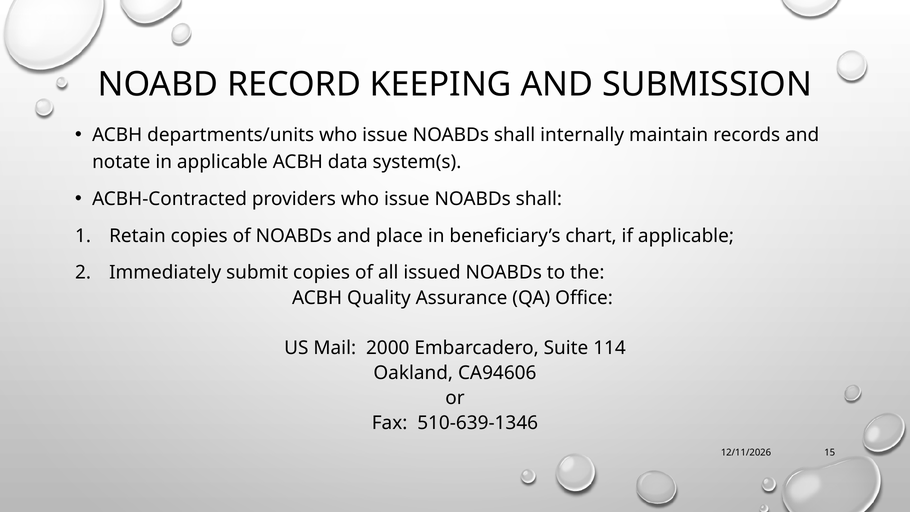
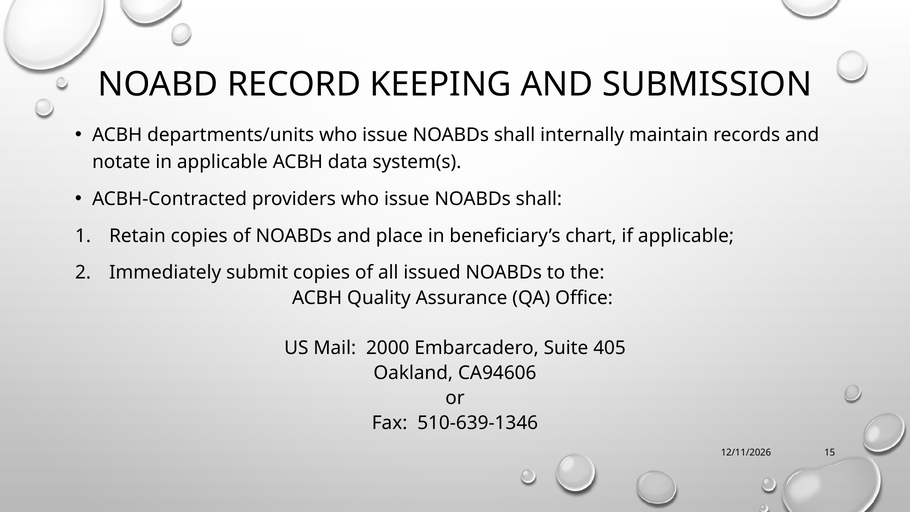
114: 114 -> 405
